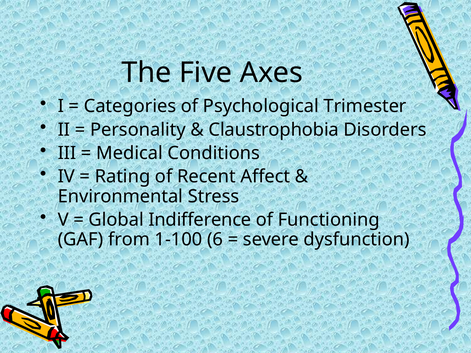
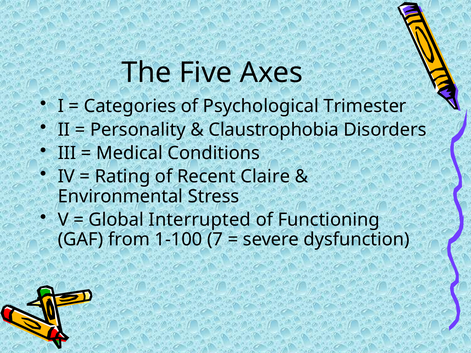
Affect: Affect -> Claire
Indifference: Indifference -> Interrupted
6: 6 -> 7
